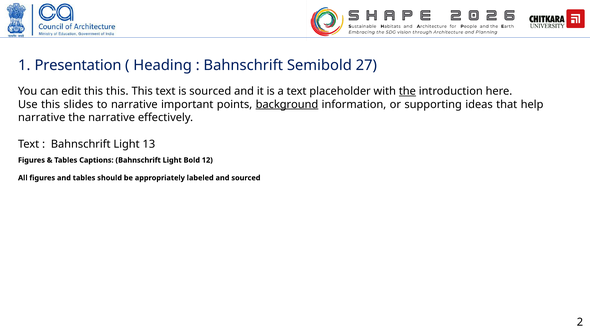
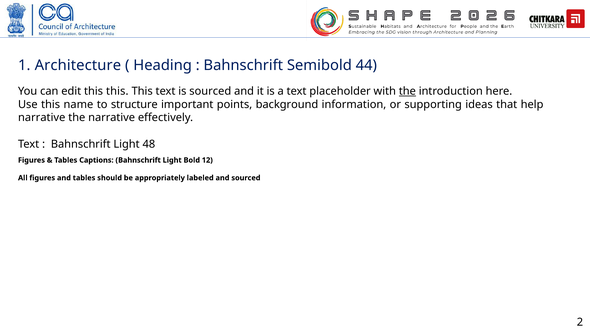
Presentation: Presentation -> Architecture
27: 27 -> 44
slides: slides -> name
to narrative: narrative -> structure
background underline: present -> none
13: 13 -> 48
